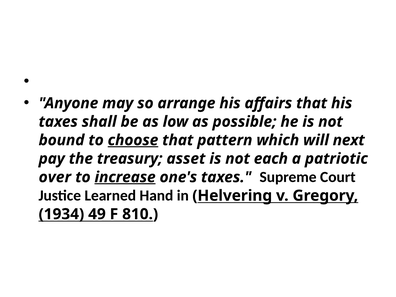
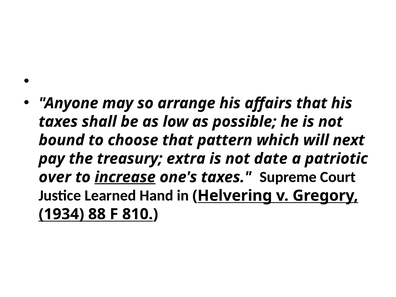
choose underline: present -> none
asset: asset -> extra
each: each -> date
49: 49 -> 88
